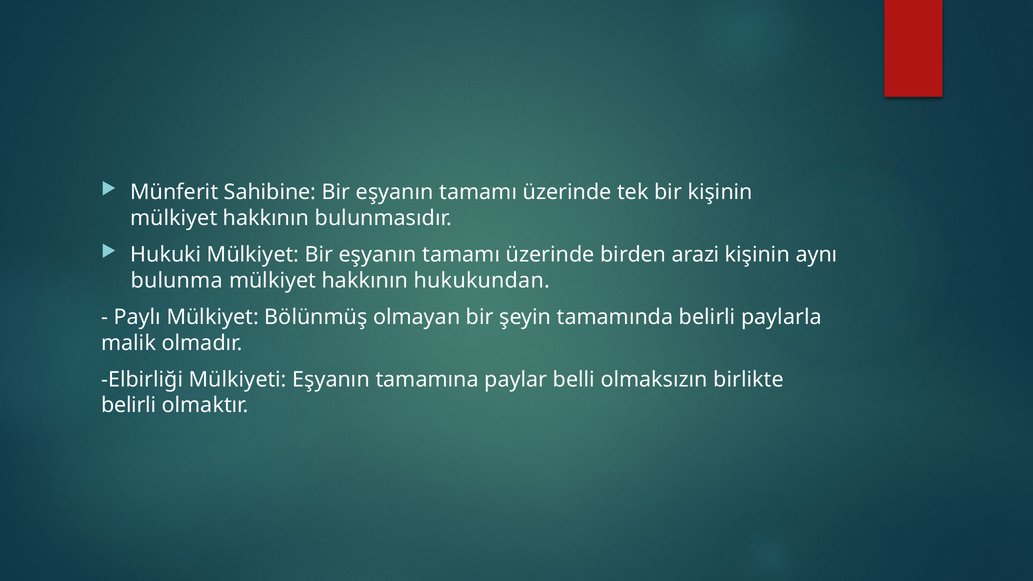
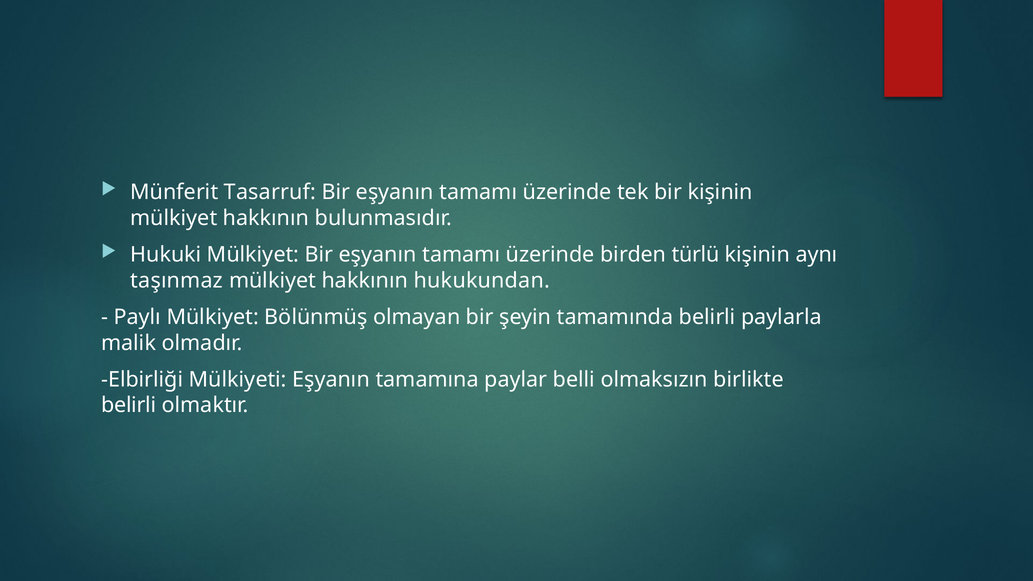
Sahibine: Sahibine -> Tasarruf
arazi: arazi -> türlü
bulunma: bulunma -> taşınmaz
